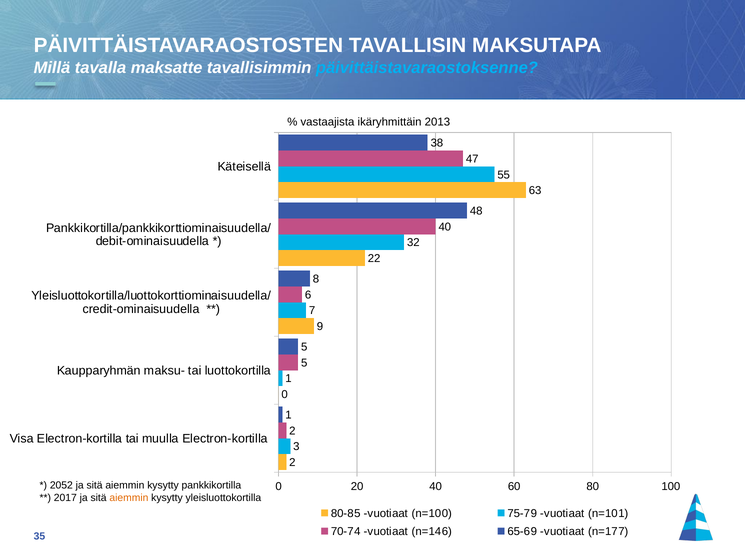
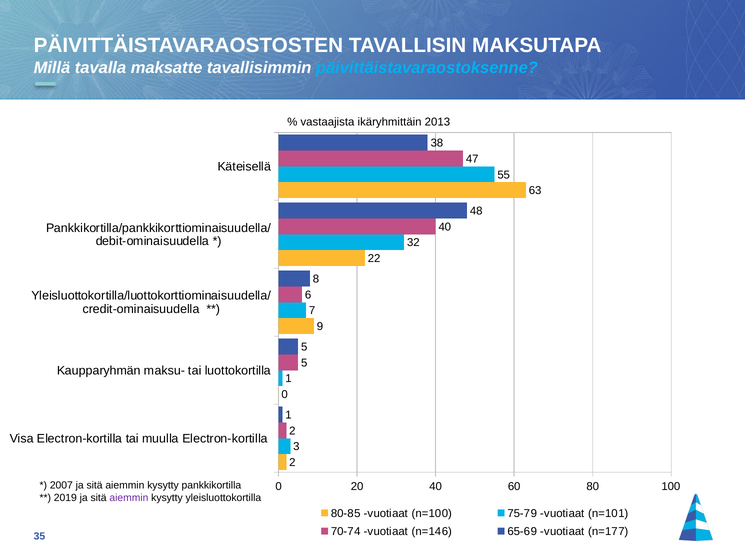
2052: 2052 -> 2007
2017: 2017 -> 2019
aiemmin at (129, 499) colour: orange -> purple
